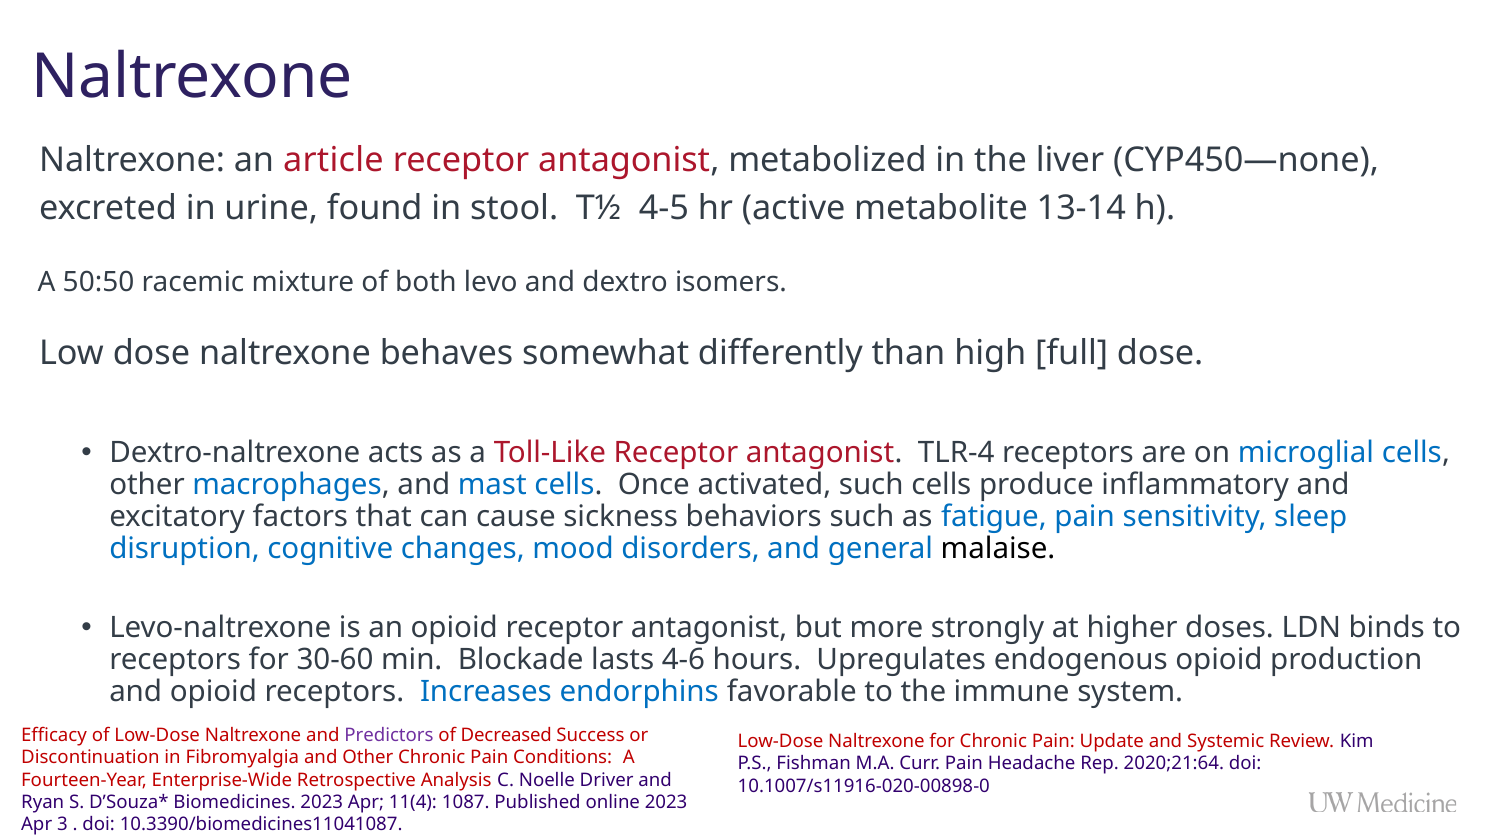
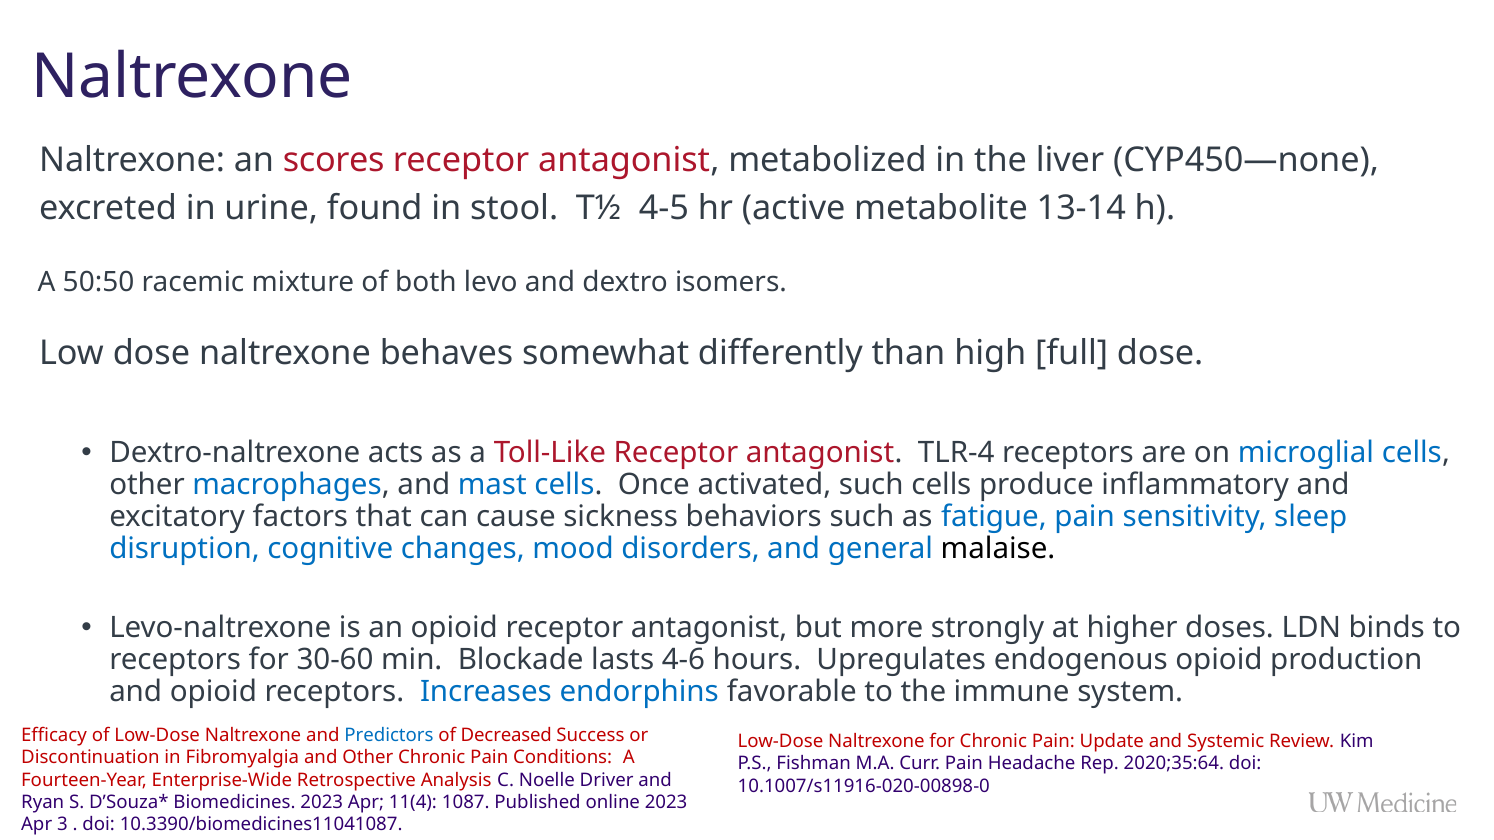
article: article -> scores
Predictors colour: purple -> blue
2020;21:64: 2020;21:64 -> 2020;35:64
